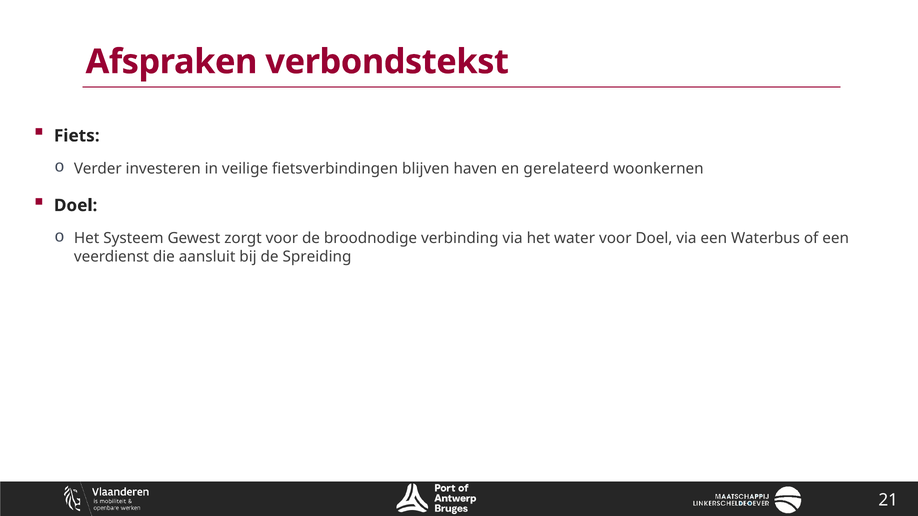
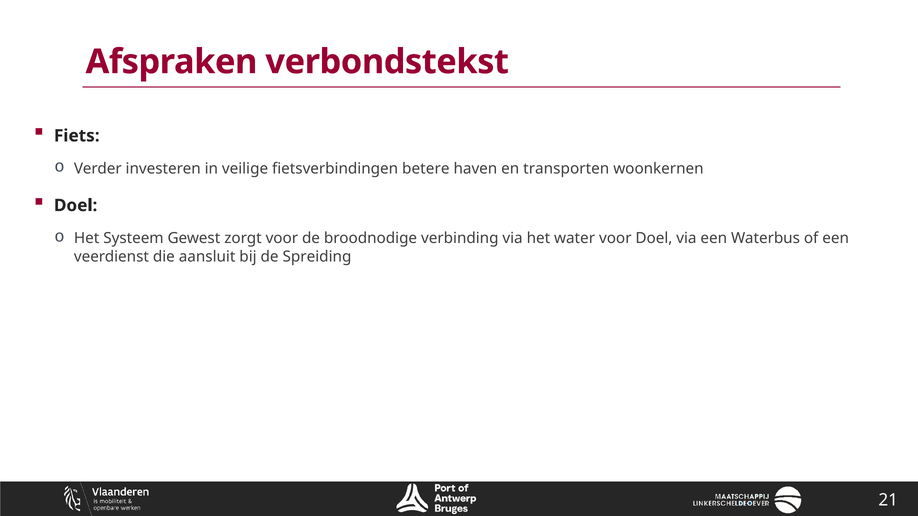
blijven: blijven -> betere
gerelateerd: gerelateerd -> transporten
